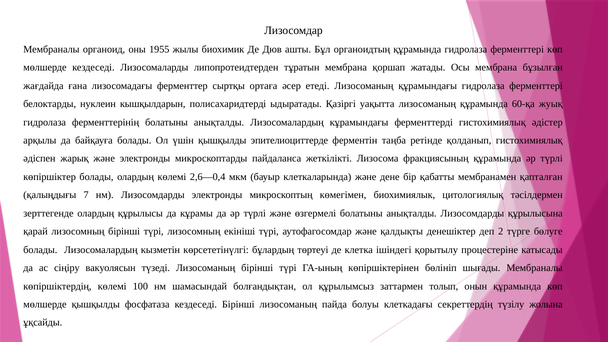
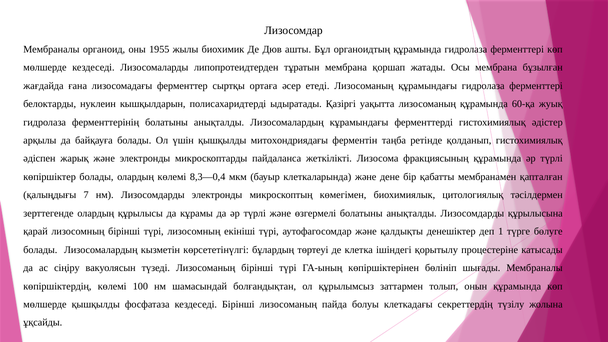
эпителиоциттерде: эпителиоциттерде -> митохондриядағы
2,6—0,4: 2,6—0,4 -> 8,3—0,4
2: 2 -> 1
